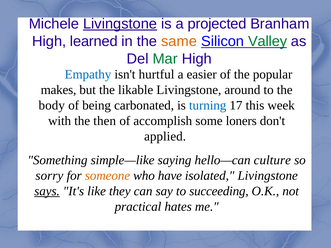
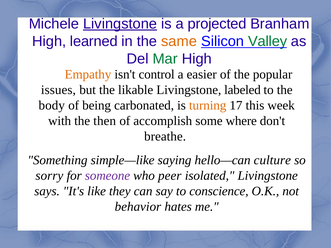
Empathy colour: blue -> orange
hurtful: hurtful -> control
makes: makes -> issues
around: around -> labeled
turning colour: blue -> orange
loners: loners -> where
applied: applied -> breathe
someone colour: orange -> purple
have: have -> peer
says underline: present -> none
succeeding: succeeding -> conscience
practical: practical -> behavior
